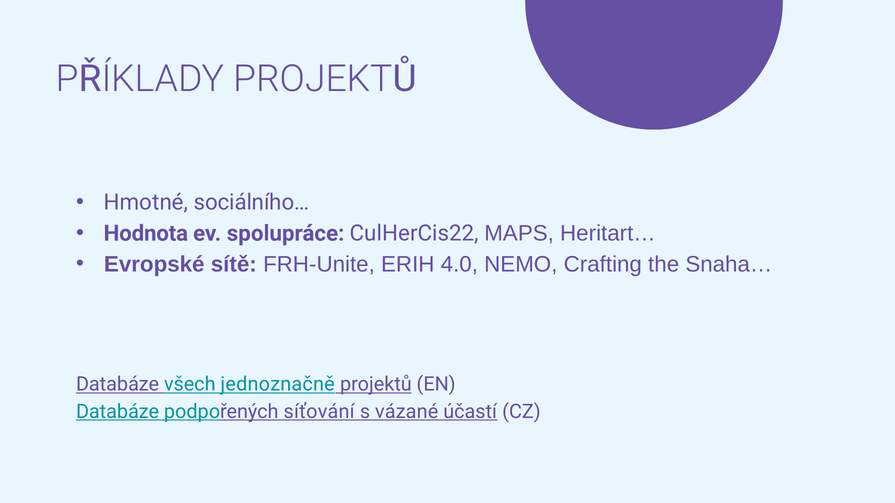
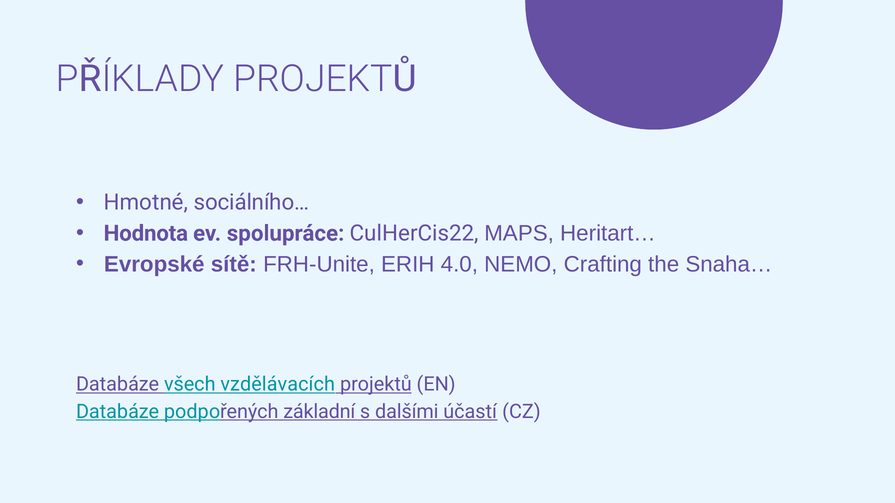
jednoznačně: jednoznačně -> vzdělávacích
síťování: síťování -> základní
vázané: vázané -> dalšími
